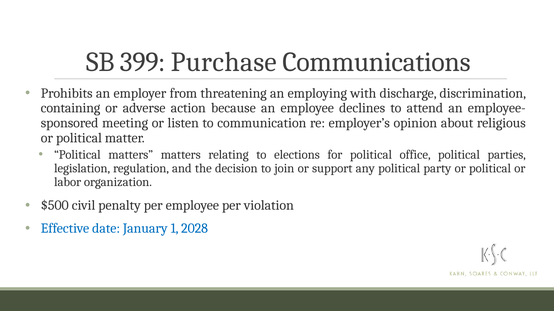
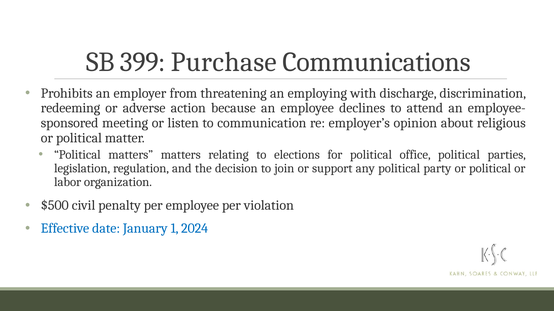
containing: containing -> redeeming
2028: 2028 -> 2024
